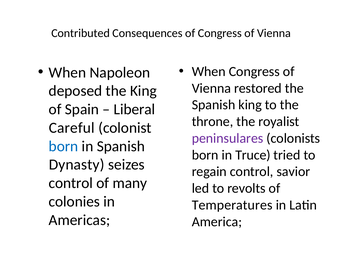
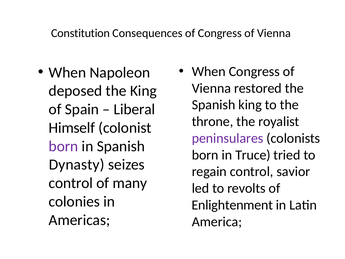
Contributed: Contributed -> Constitution
Careful: Careful -> Himself
born at (64, 146) colour: blue -> purple
Temperatures: Temperatures -> Enlightenment
